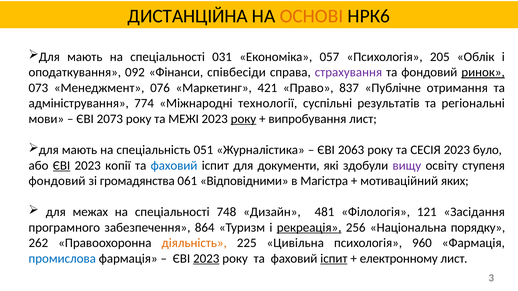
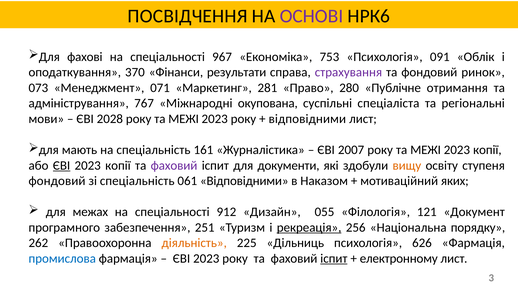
ДИСТАНЦІЙНА: ДИСТАНЦІЙНА -> ПОСВІДЧЕННЯ
ОСНОВІ colour: orange -> purple
мають at (85, 57): мають -> фахові
031: 031 -> 967
057: 057 -> 753
205: 205 -> 091
092: 092 -> 370
співбесіди: співбесіди -> результати
ринок underline: present -> none
076: 076 -> 071
421: 421 -> 281
837: 837 -> 280
774: 774 -> 767
технології: технології -> окупована
результатів: результатів -> спеціаліста
2073: 2073 -> 2028
року at (243, 119) underline: present -> none
випробування at (307, 119): випробування -> відповідними
051: 051 -> 161
2063: 2063 -> 2007
СЕСІЯ at (426, 150): СЕСІЯ -> МЕЖІ
було at (487, 150): було -> копії
фаховий at (174, 166) colour: blue -> purple
вищу colour: purple -> orange
зі громадянства: громадянства -> спеціальність
Магістра: Магістра -> Наказом
748: 748 -> 912
481: 481 -> 055
Засідання: Засідання -> Документ
864: 864 -> 251
Цивільна: Цивільна -> Дільниць
960: 960 -> 626
2023 at (206, 259) underline: present -> none
